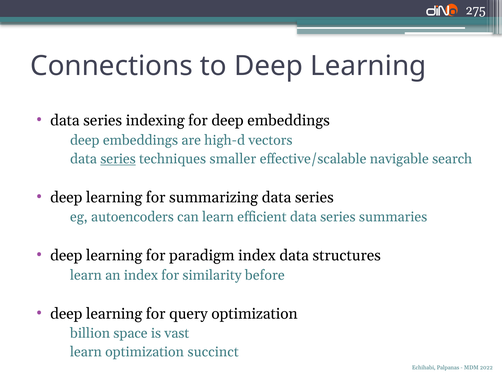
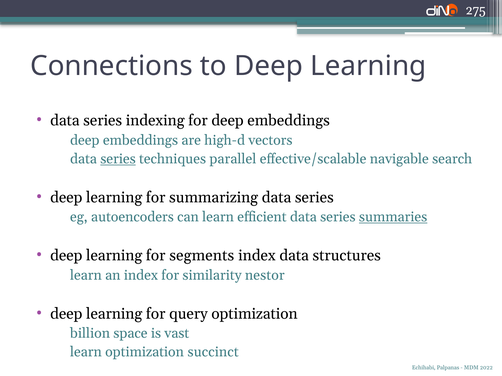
smaller: smaller -> parallel
summaries underline: none -> present
paradigm: paradigm -> segments
before: before -> nestor
